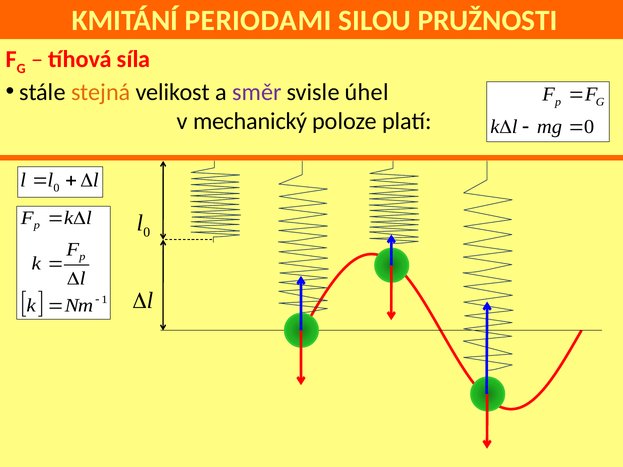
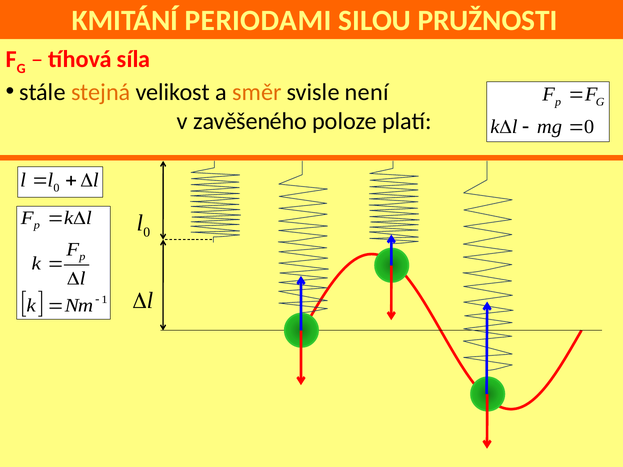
směr colour: purple -> orange
úhel: úhel -> není
mechanický: mechanický -> zavěšeného
